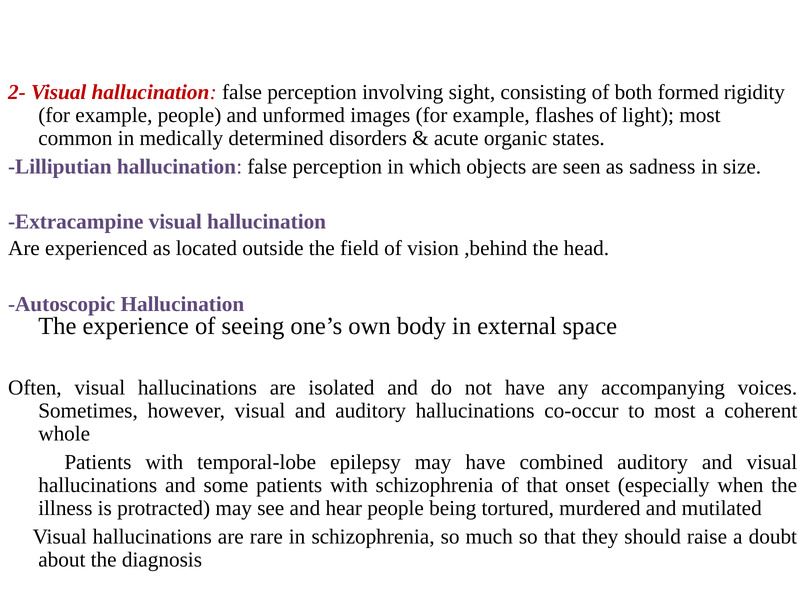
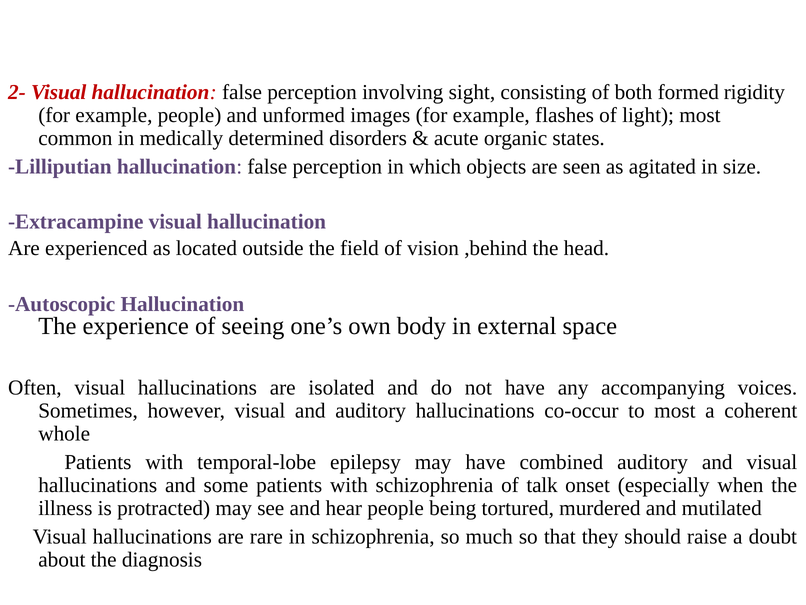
sadness: sadness -> agitated
of that: that -> talk
